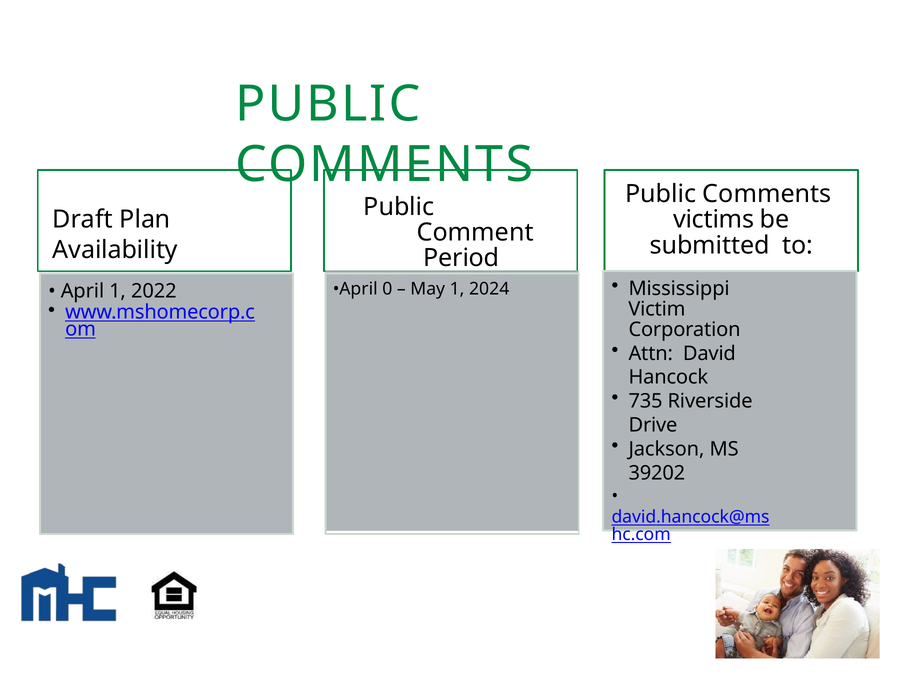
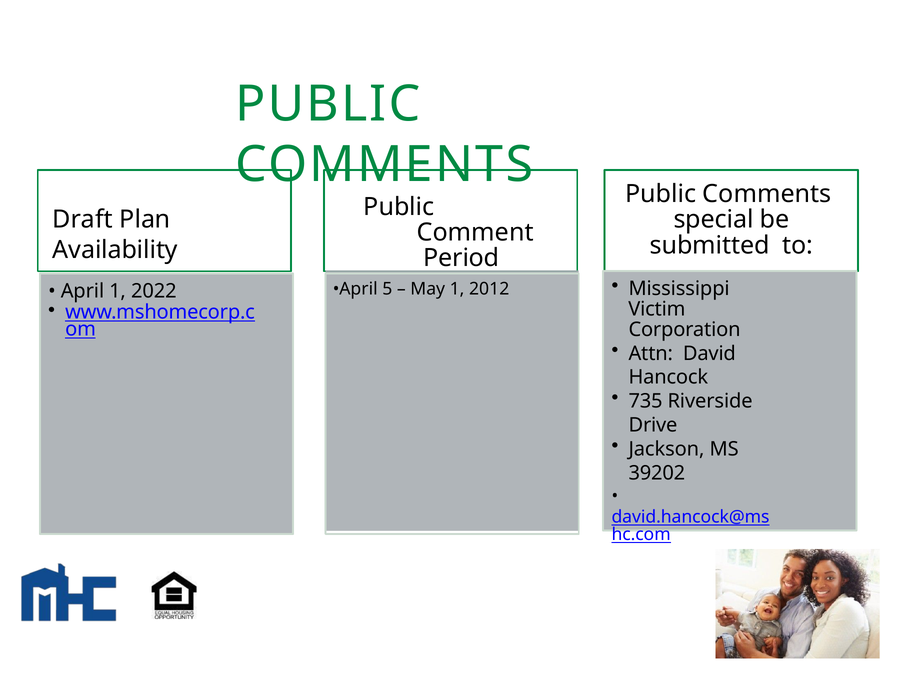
victims: victims -> special
0: 0 -> 5
2024: 2024 -> 2012
